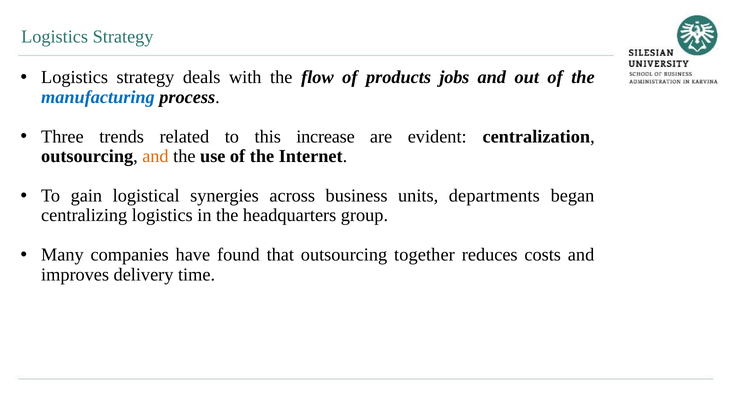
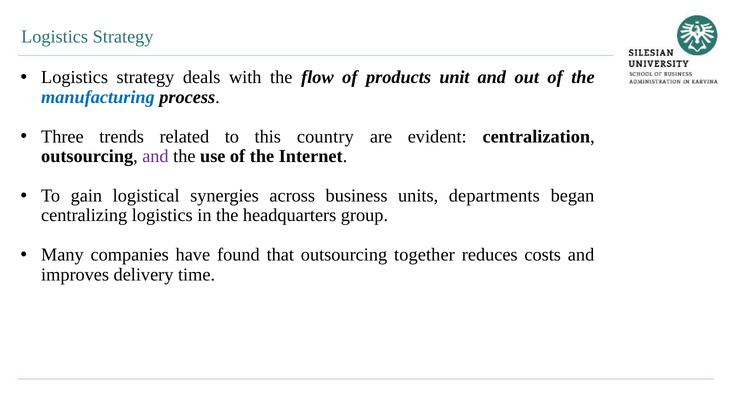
jobs: jobs -> unit
increase: increase -> country
and at (155, 156) colour: orange -> purple
